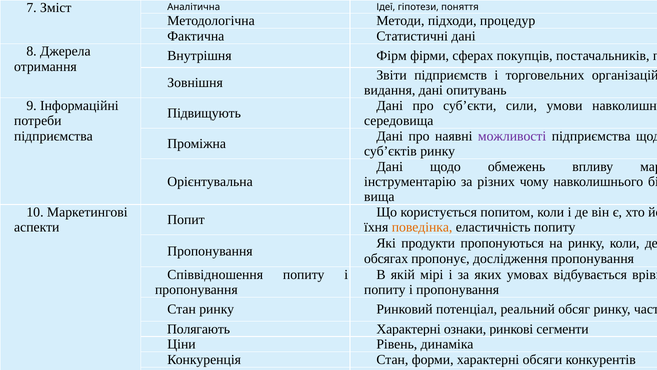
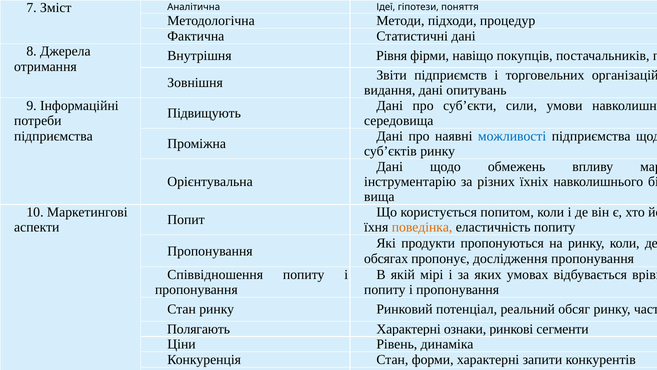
Фірм: Фірм -> Рівня
сферах: сферах -> навіщо
можливості colour: purple -> blue
чому: чому -> їхніх
обсяги: обсяги -> запити
